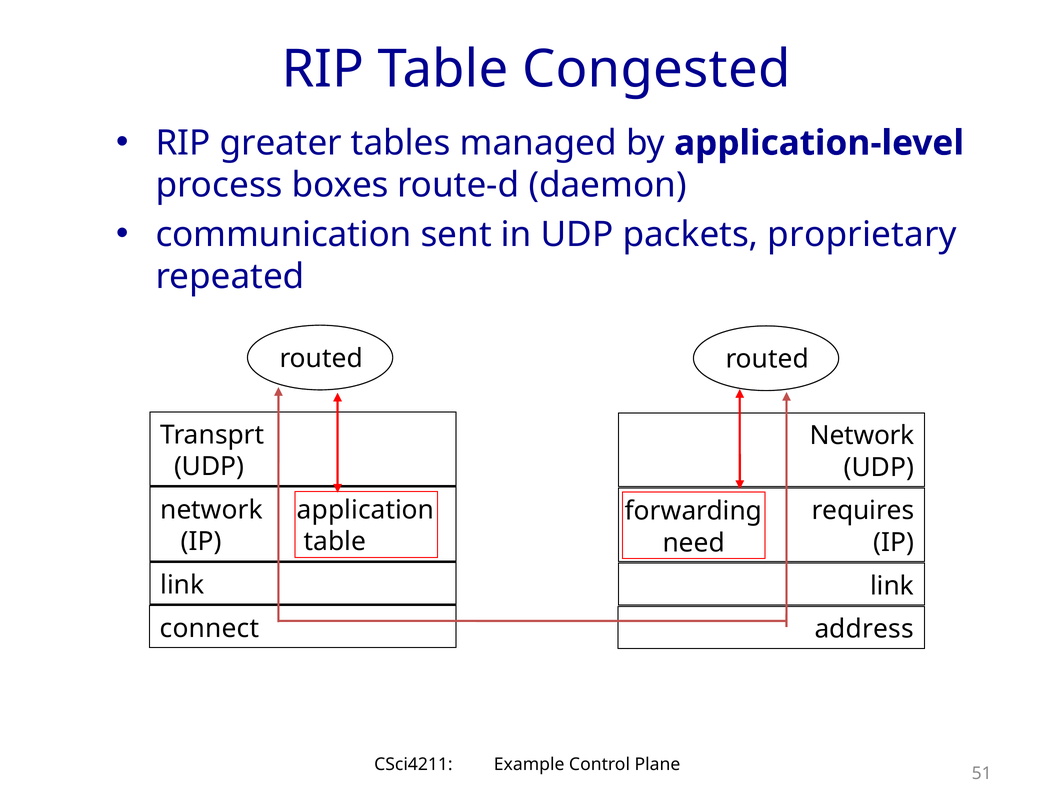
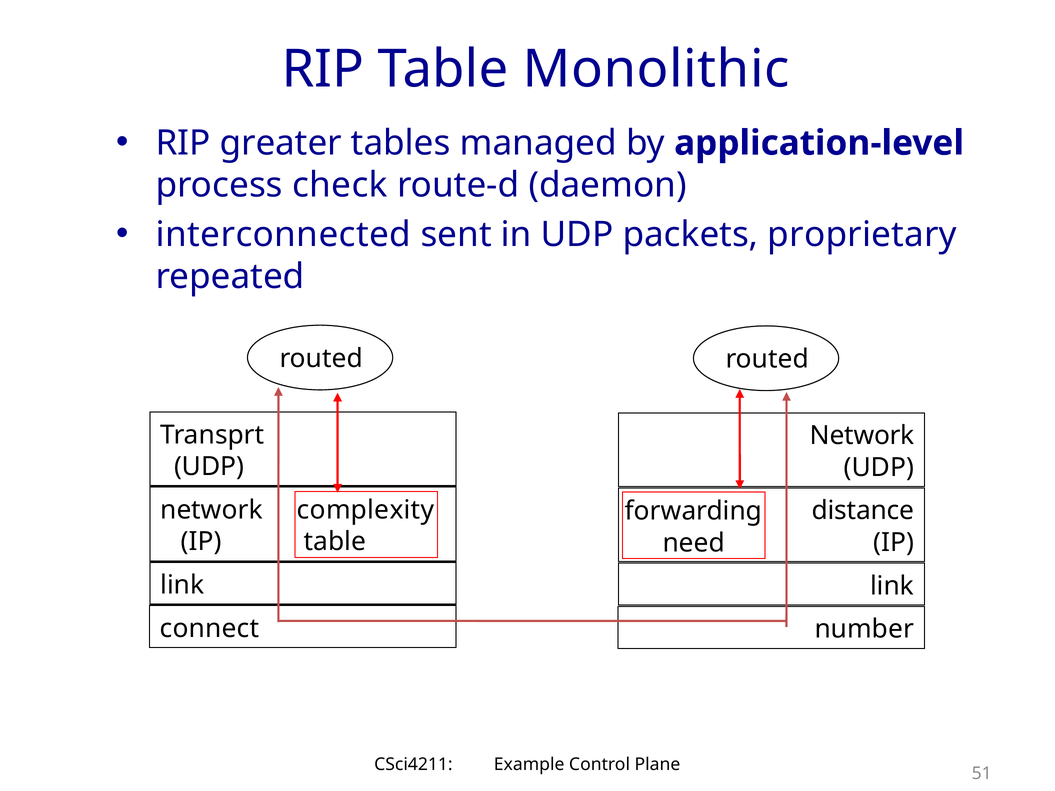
Congested: Congested -> Monolithic
boxes: boxes -> check
communication: communication -> interconnected
application: application -> complexity
requires: requires -> distance
address: address -> number
